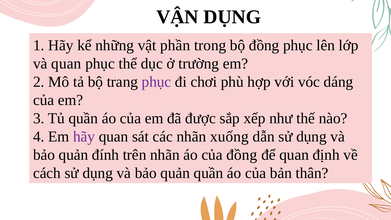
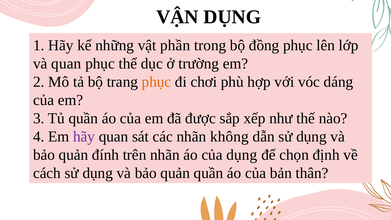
phục at (156, 82) colour: purple -> orange
xuống: xuống -> không
của đồng: đồng -> dụng
để quan: quan -> chọn
